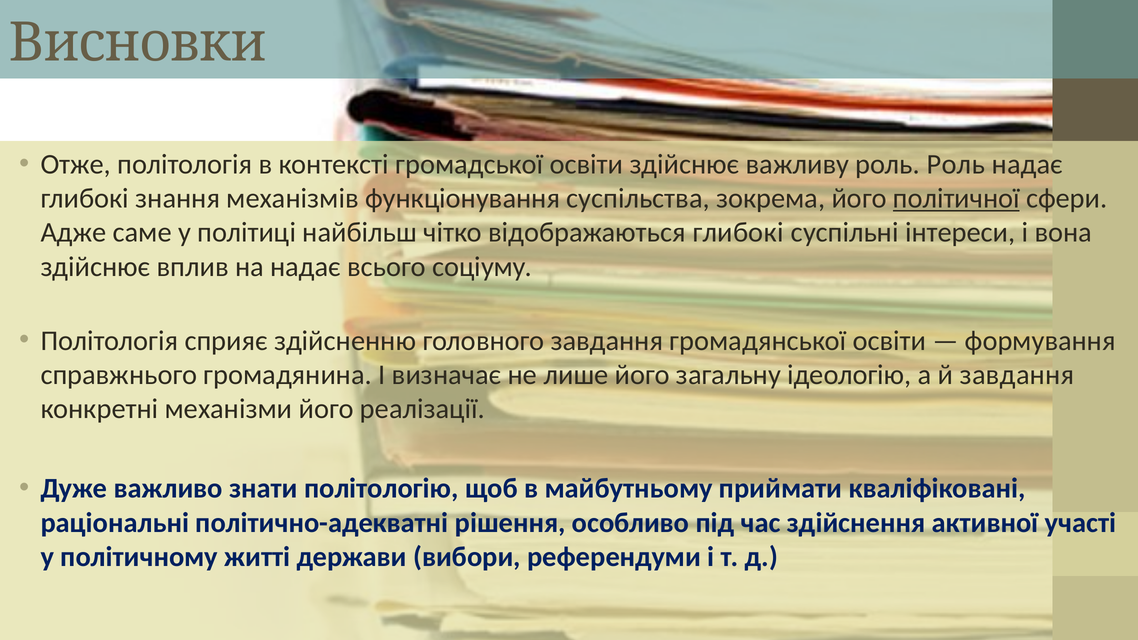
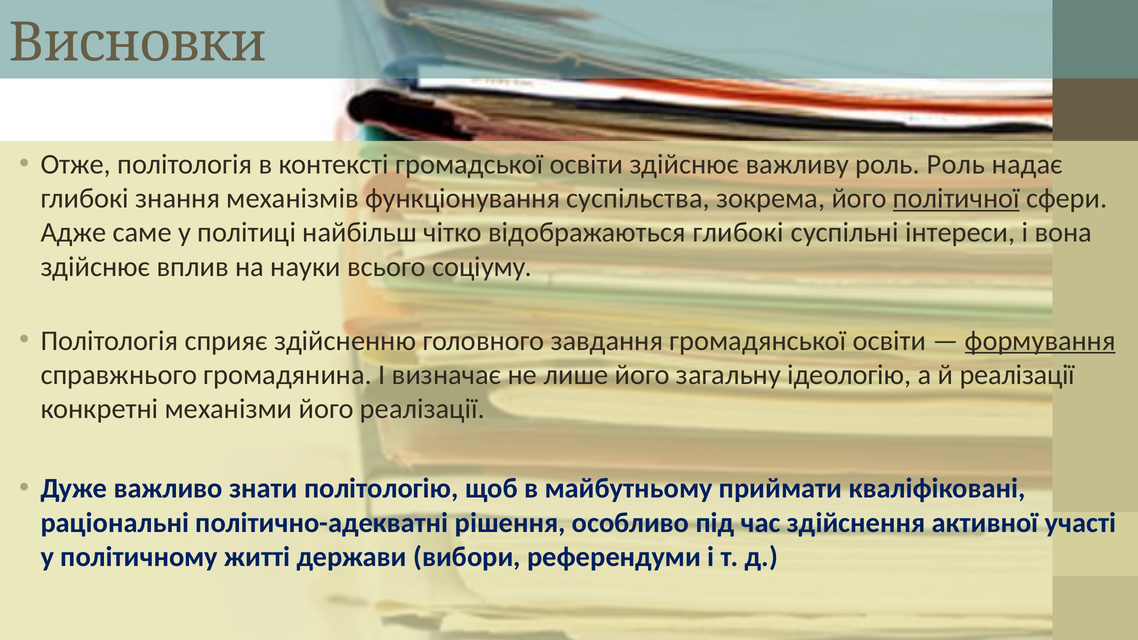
на надає: надає -> науки
формування underline: none -> present
й завдання: завдання -> реалізації
